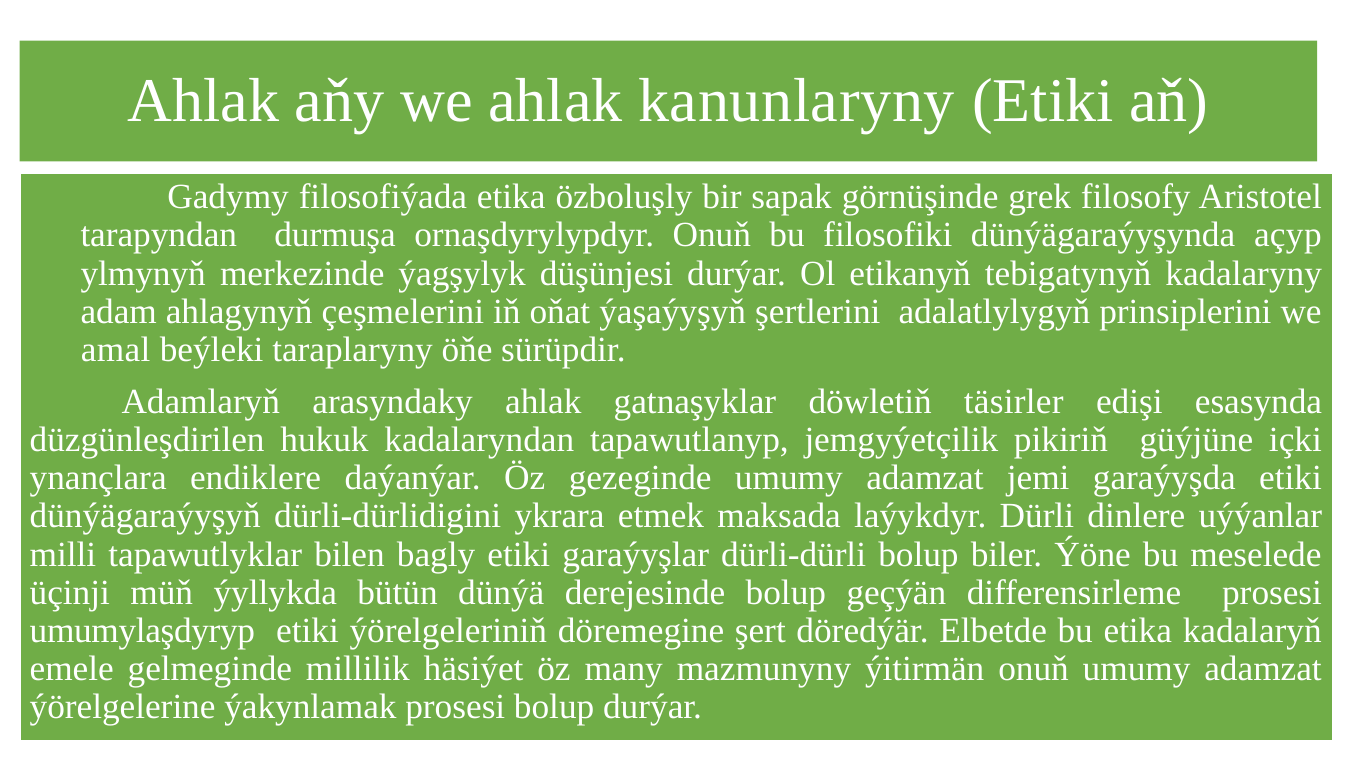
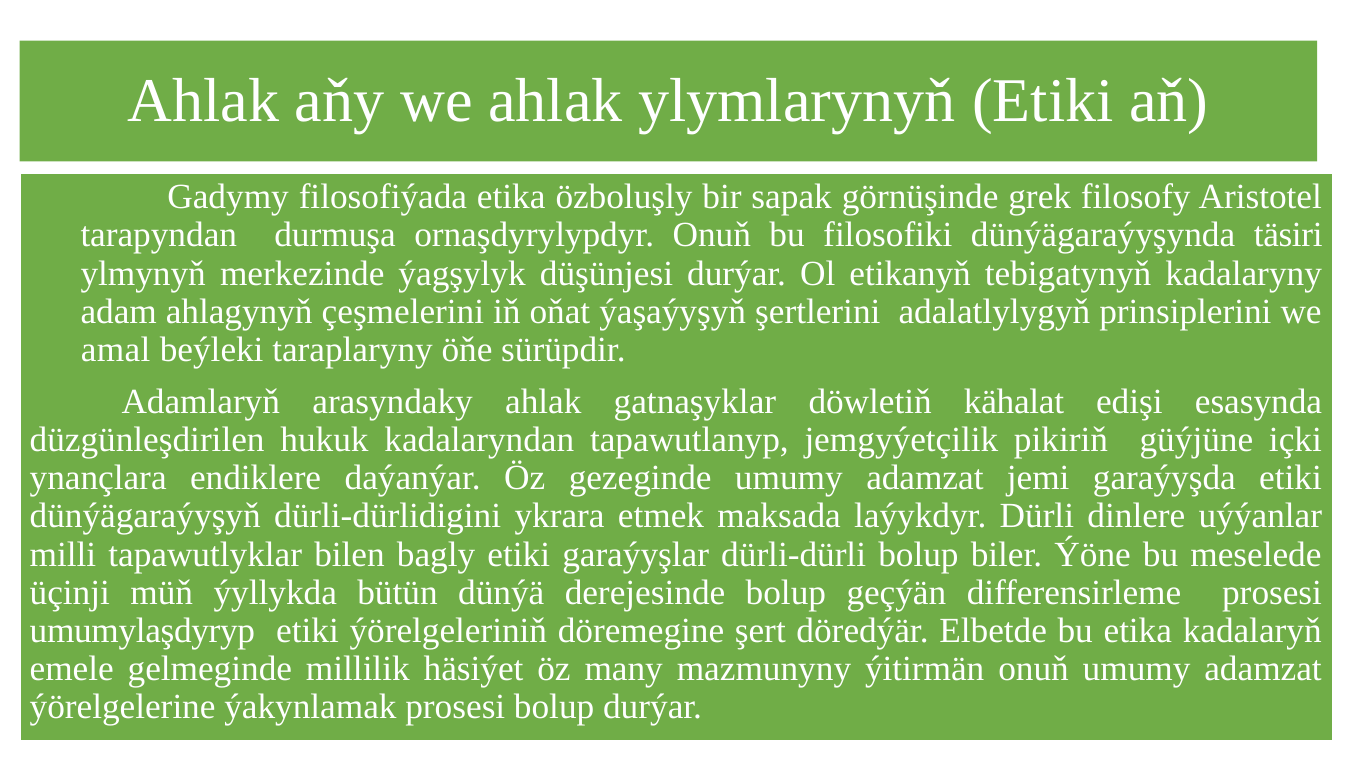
kanunlaryny: kanunlaryny -> ylymlarynyň
açyp: açyp -> täsiri
täsirler: täsirler -> kähalat
